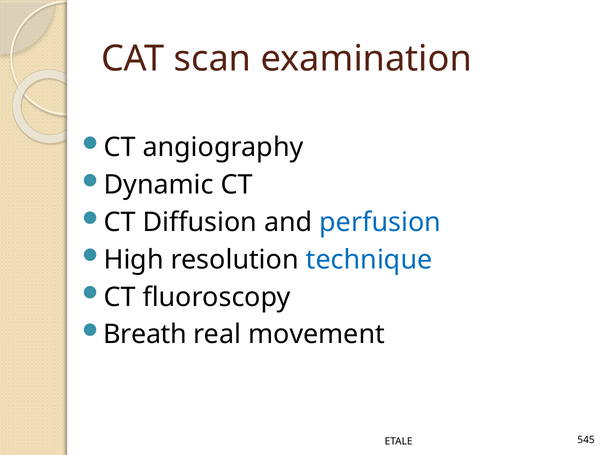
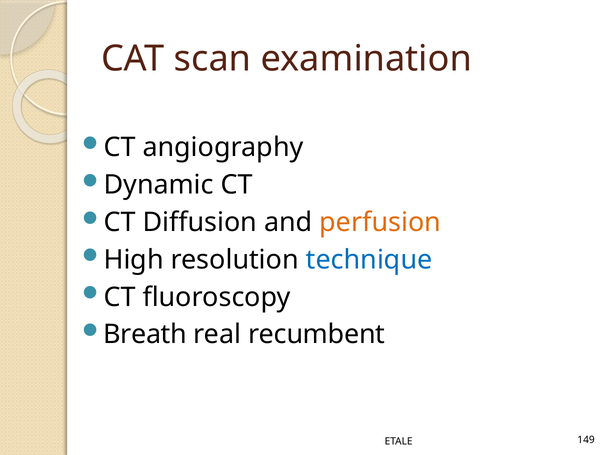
perfusion colour: blue -> orange
movement: movement -> recumbent
545: 545 -> 149
